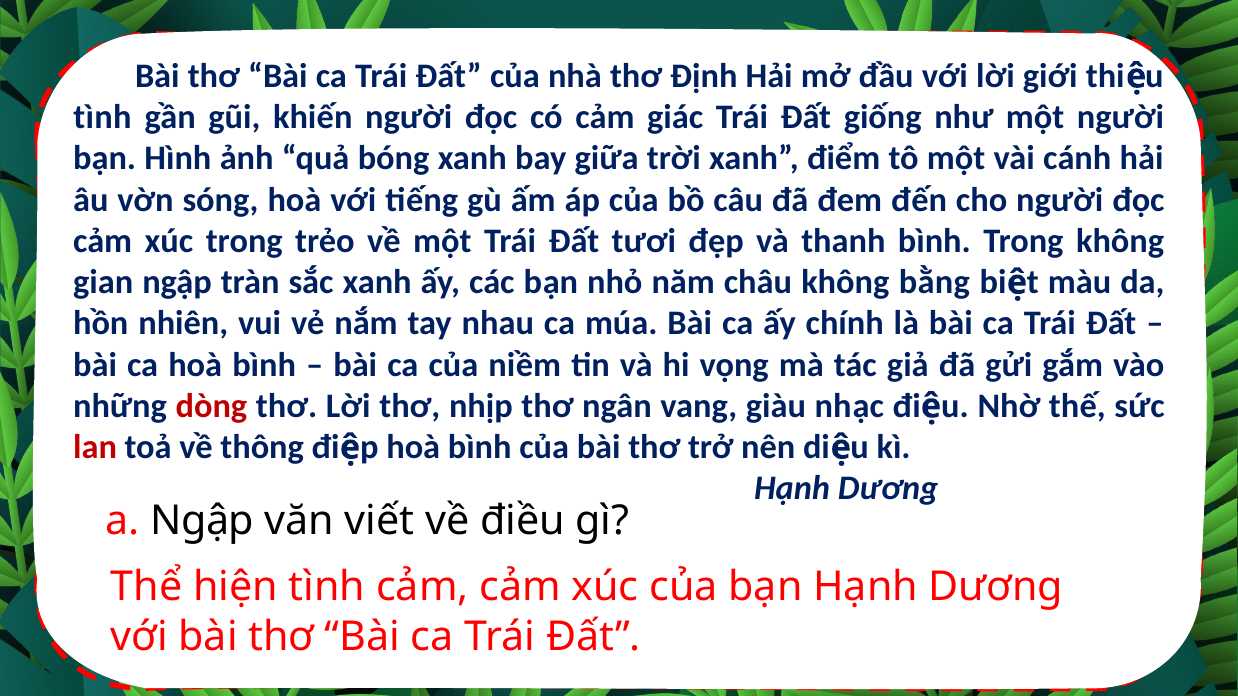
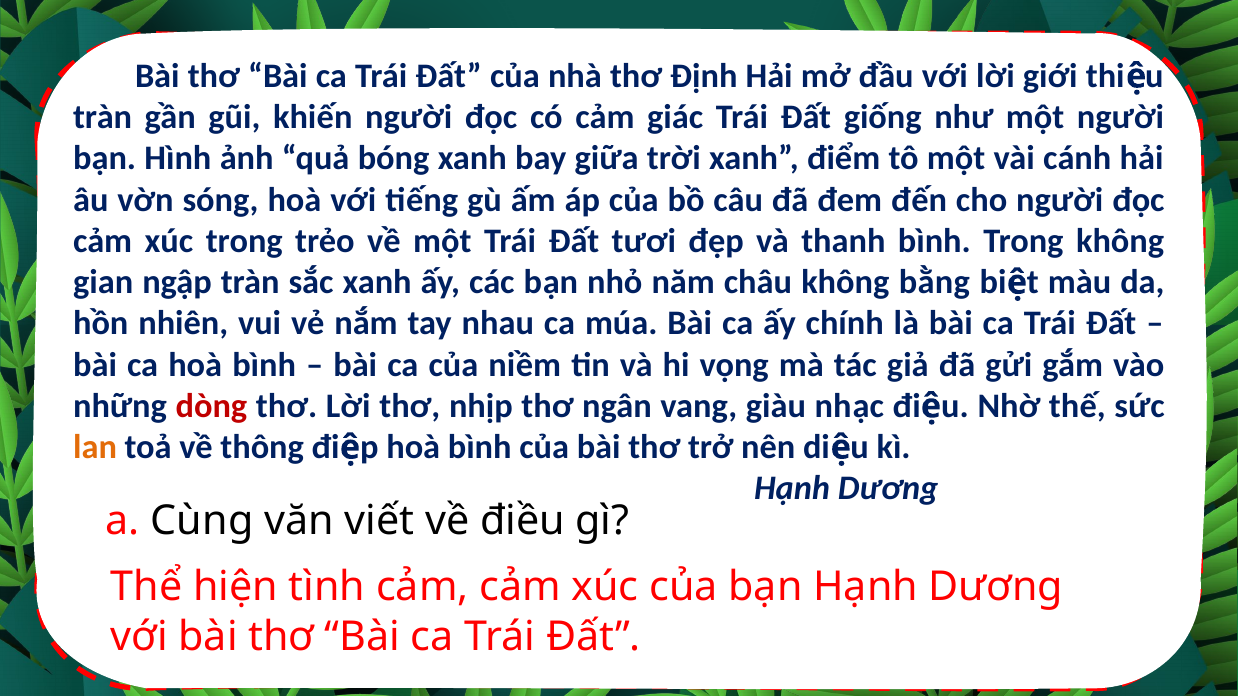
tình at (102, 117): tình -> tràn
lan colour: red -> orange
a Ngập: Ngập -> Cùng
